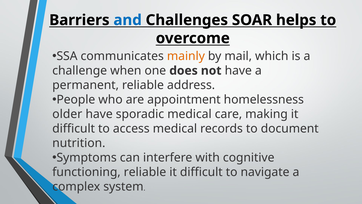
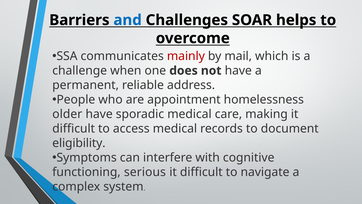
mainly colour: orange -> red
nutrition: nutrition -> eligibility
functioning reliable: reliable -> serious
